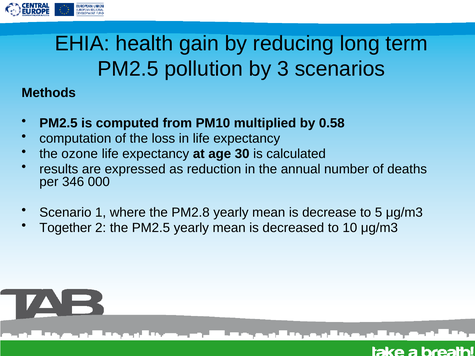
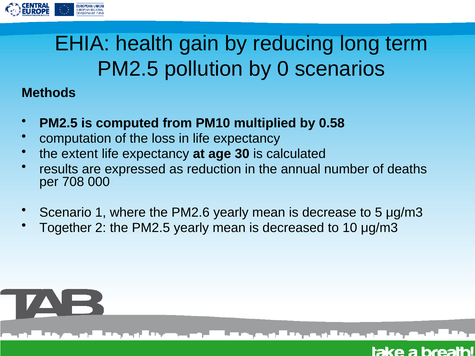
3: 3 -> 0
ozone: ozone -> extent
346: 346 -> 708
PM2.8: PM2.8 -> PM2.6
